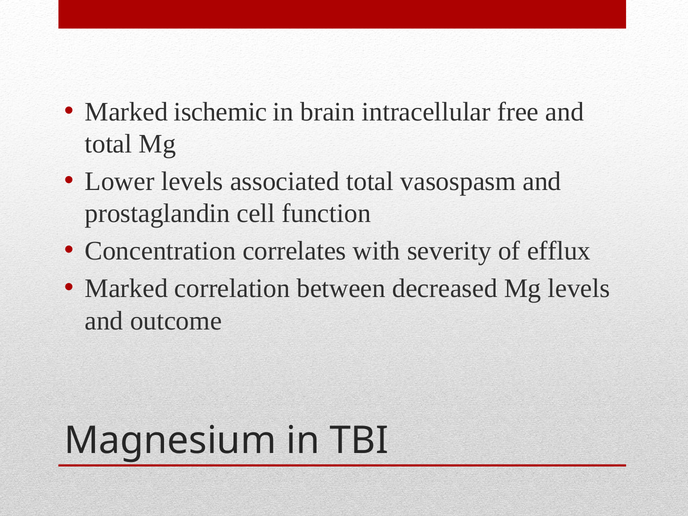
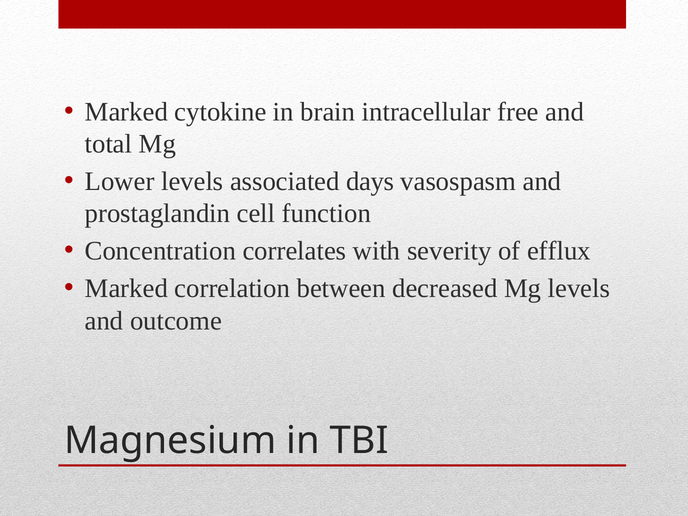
ischemic: ischemic -> cytokine
associated total: total -> days
